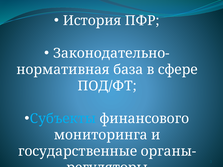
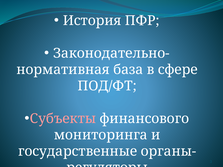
Субъекты colour: light blue -> pink
